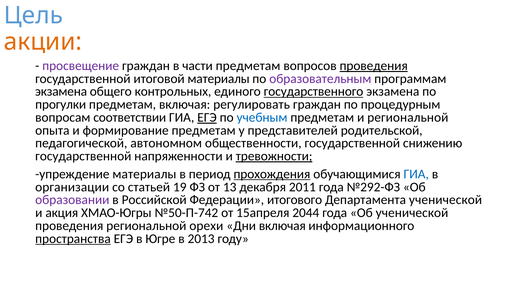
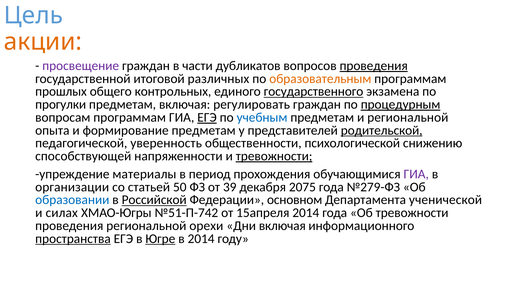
части предметам: предметам -> дубликатов
итоговой материалы: материалы -> различных
образовательным colour: purple -> orange
экзамена at (61, 91): экзамена -> прошлых
процедурным underline: none -> present
вопросам соответствии: соответствии -> программам
родительской underline: none -> present
автономном: автономном -> уверенность
общественности государственной: государственной -> психологической
государственной at (83, 156): государственной -> способствующей
прохождения underline: present -> none
ГИА at (416, 174) colour: blue -> purple
19: 19 -> 50
13: 13 -> 39
2011: 2011 -> 2075
№292-ФЗ: №292-ФЗ -> №279-ФЗ
образовании colour: purple -> blue
Российской underline: none -> present
итогового: итогового -> основном
акция: акция -> силах
№50-П-742: №50-П-742 -> №51-П-742
15апреля 2044: 2044 -> 2014
Об ученической: ученической -> тревожности
Югре underline: none -> present
в 2013: 2013 -> 2014
